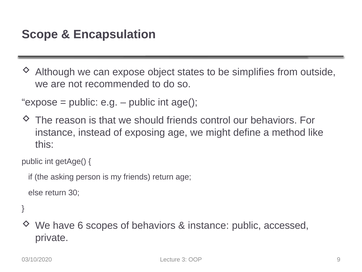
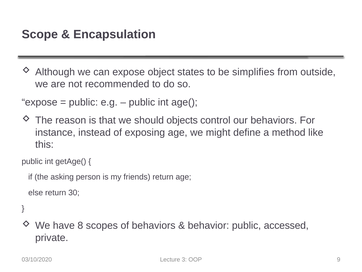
should friends: friends -> objects
6: 6 -> 8
instance at (208, 225): instance -> behavior
